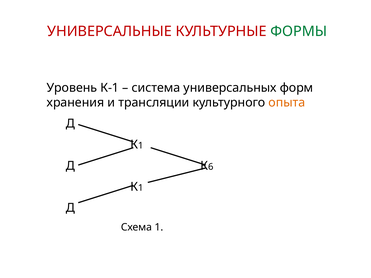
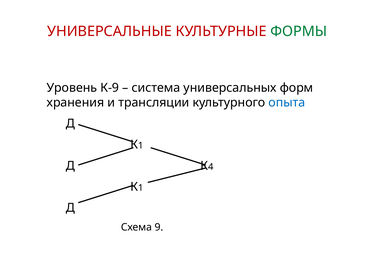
К-1: К-1 -> К-9
опыта colour: orange -> blue
6: 6 -> 4
Схема 1: 1 -> 9
